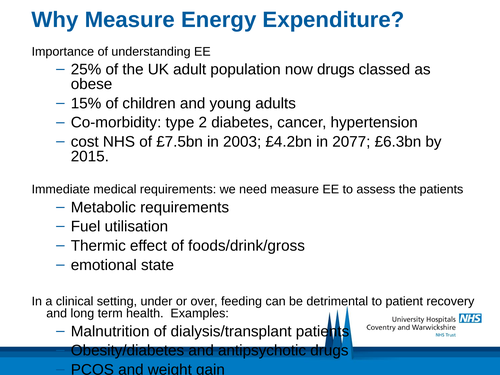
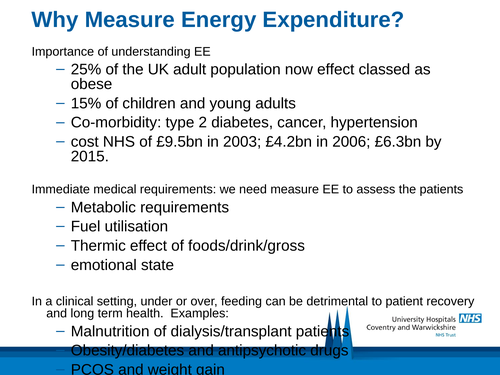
now drugs: drugs -> effect
£7.5bn: £7.5bn -> £9.5bn
2077: 2077 -> 2006
